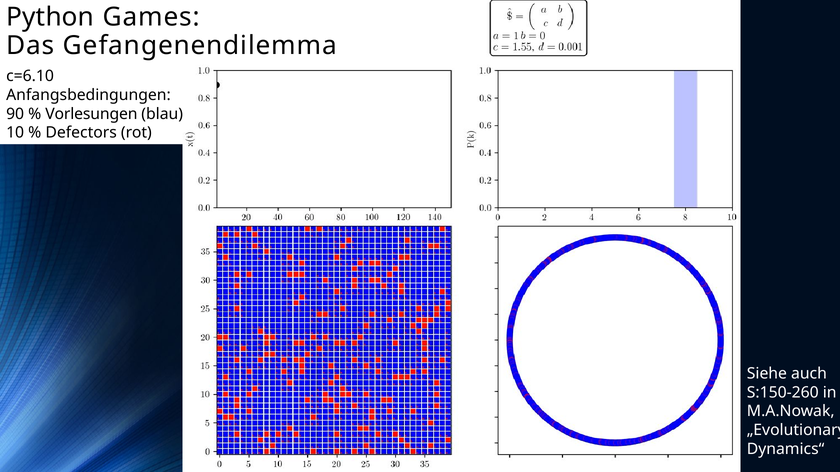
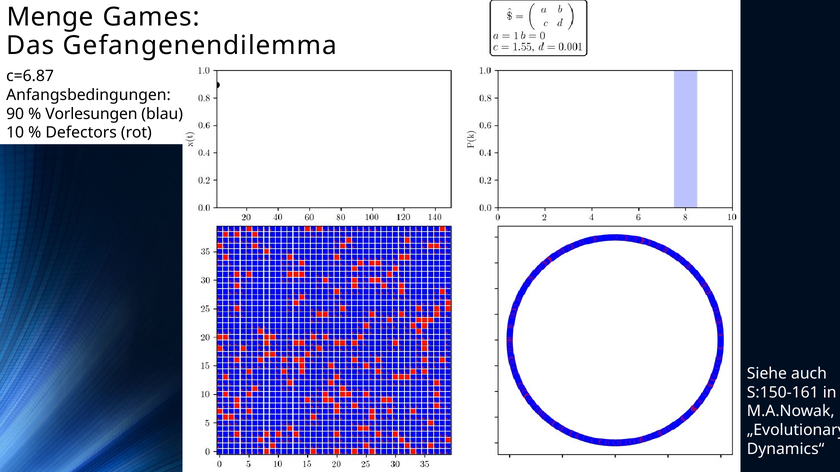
Python: Python -> Menge
c=6.10: c=6.10 -> c=6.87
S:150-260: S:150-260 -> S:150-161
